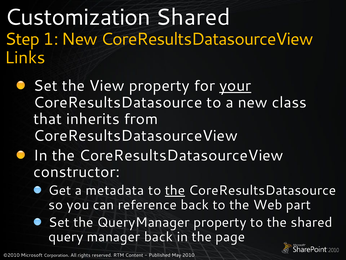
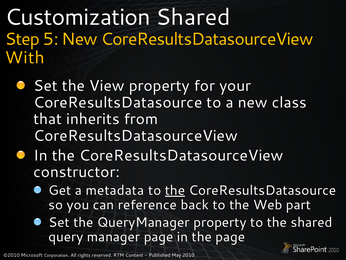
1: 1 -> 5
Links: Links -> With
your underline: present -> none
manager back: back -> page
